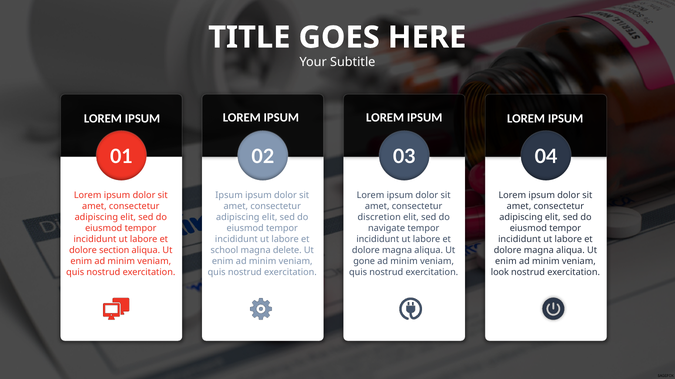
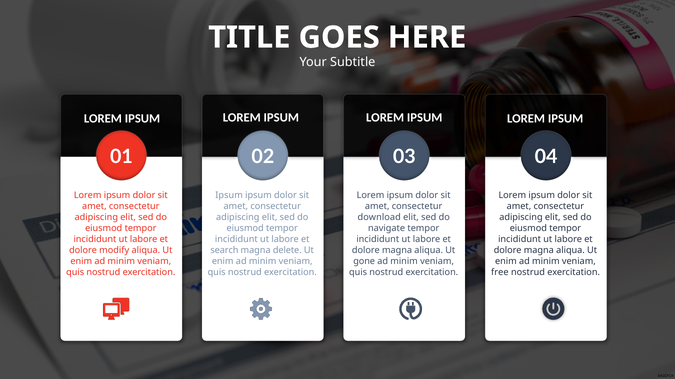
discretion: discretion -> download
section: section -> modify
school: school -> search
look: look -> free
